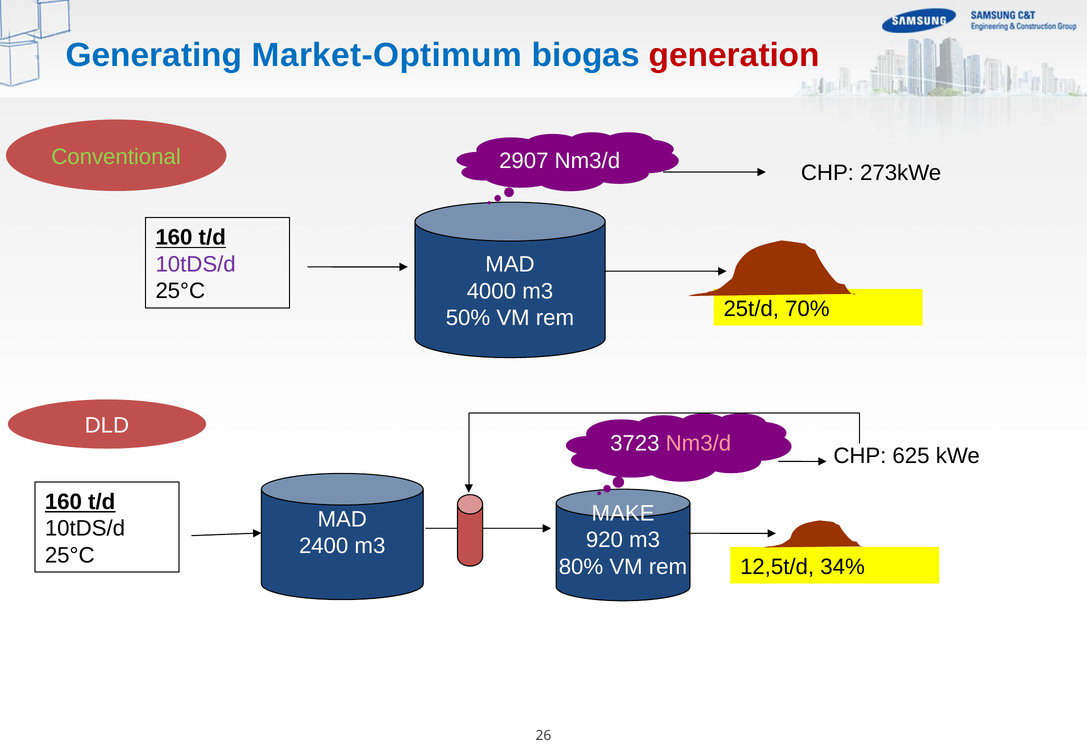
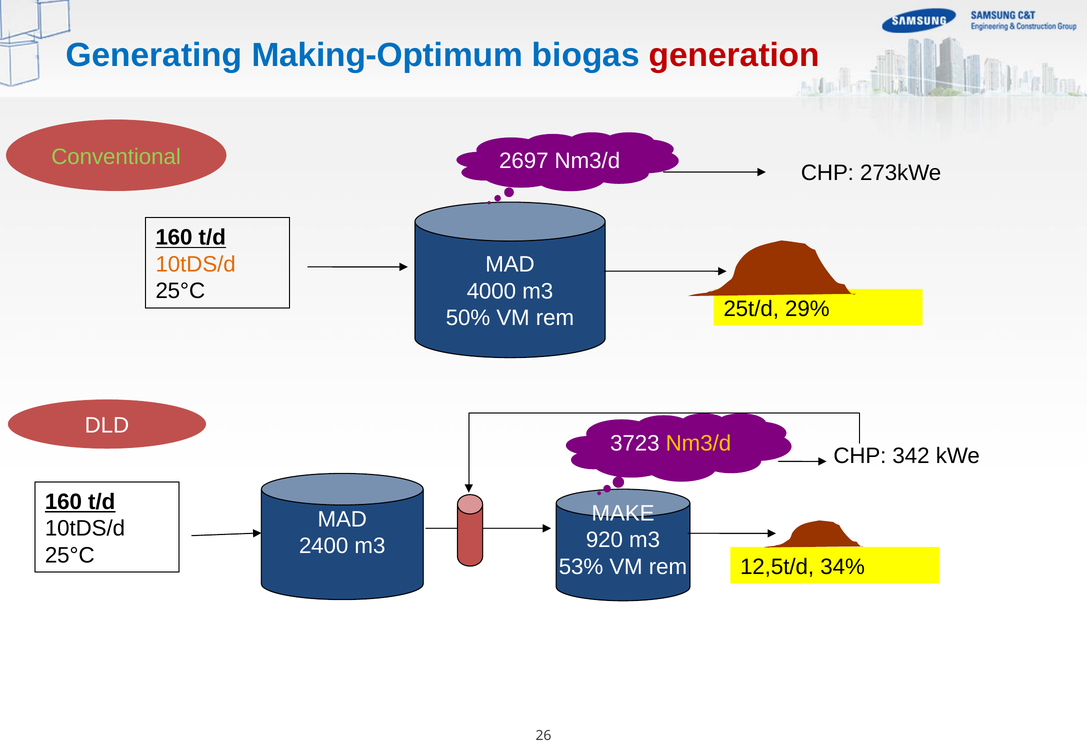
Market-Optimum: Market-Optimum -> Making-Optimum
2907: 2907 -> 2697
10tDS/d at (196, 264) colour: purple -> orange
70%: 70% -> 29%
Nm3/d at (698, 443) colour: pink -> yellow
625: 625 -> 342
80%: 80% -> 53%
